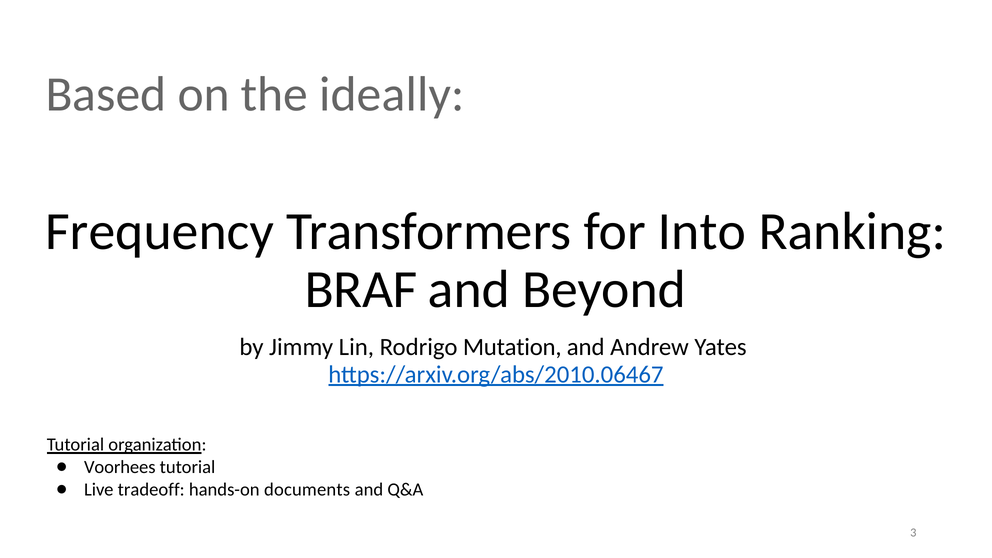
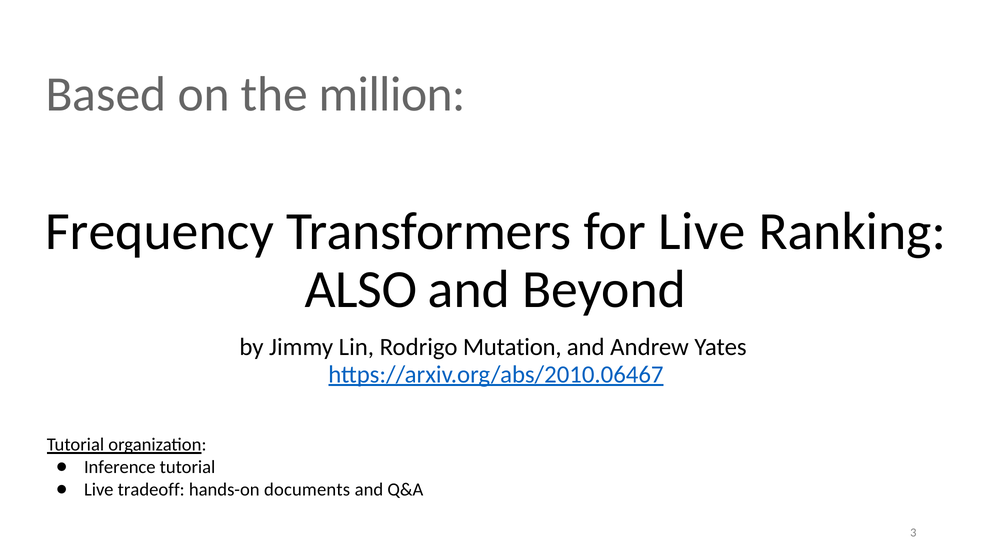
ideally: ideally -> million
for Into: Into -> Live
BRAF: BRAF -> ALSO
Voorhees: Voorhees -> Inference
